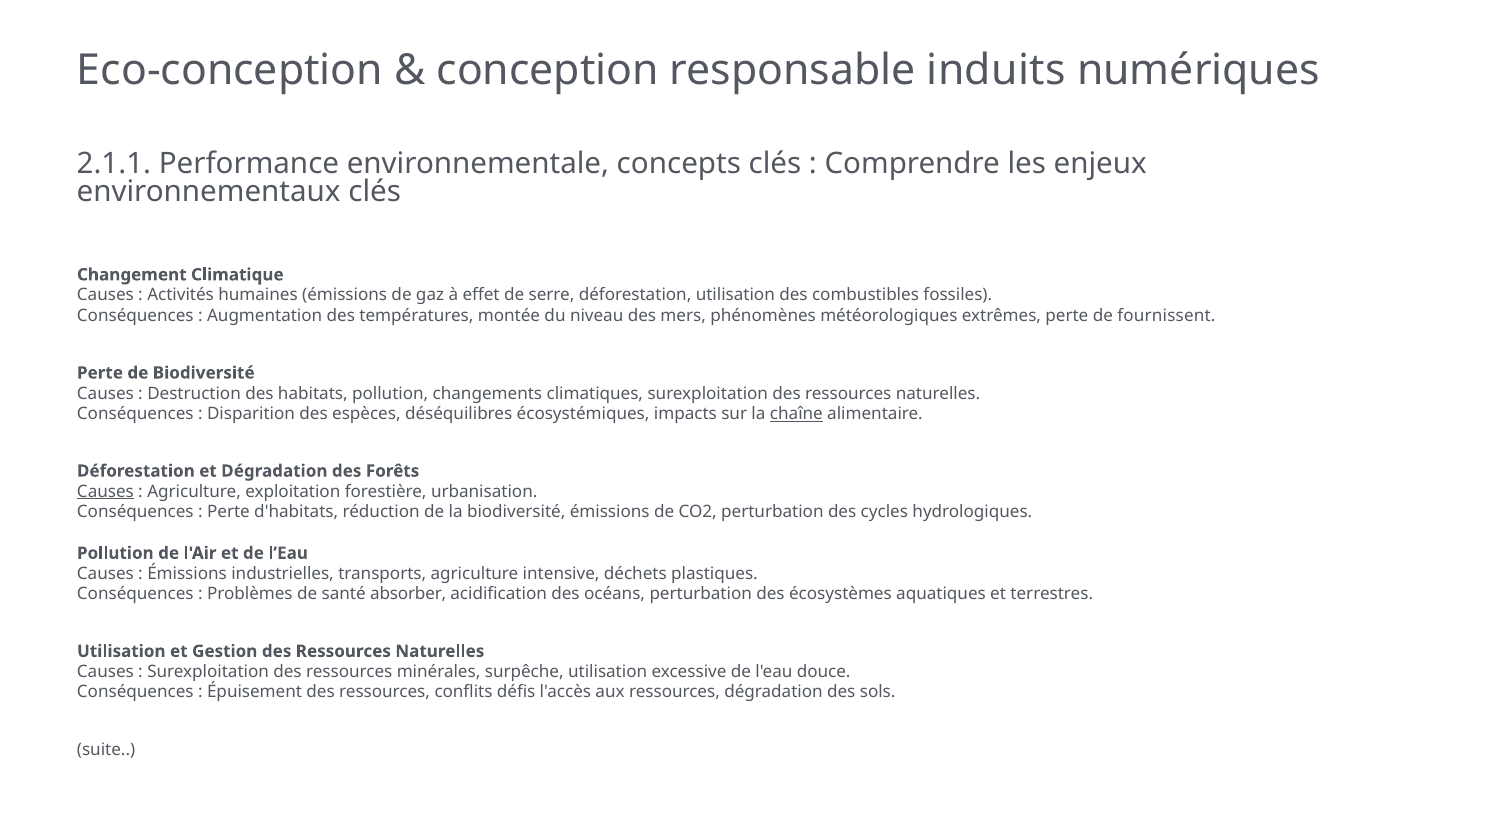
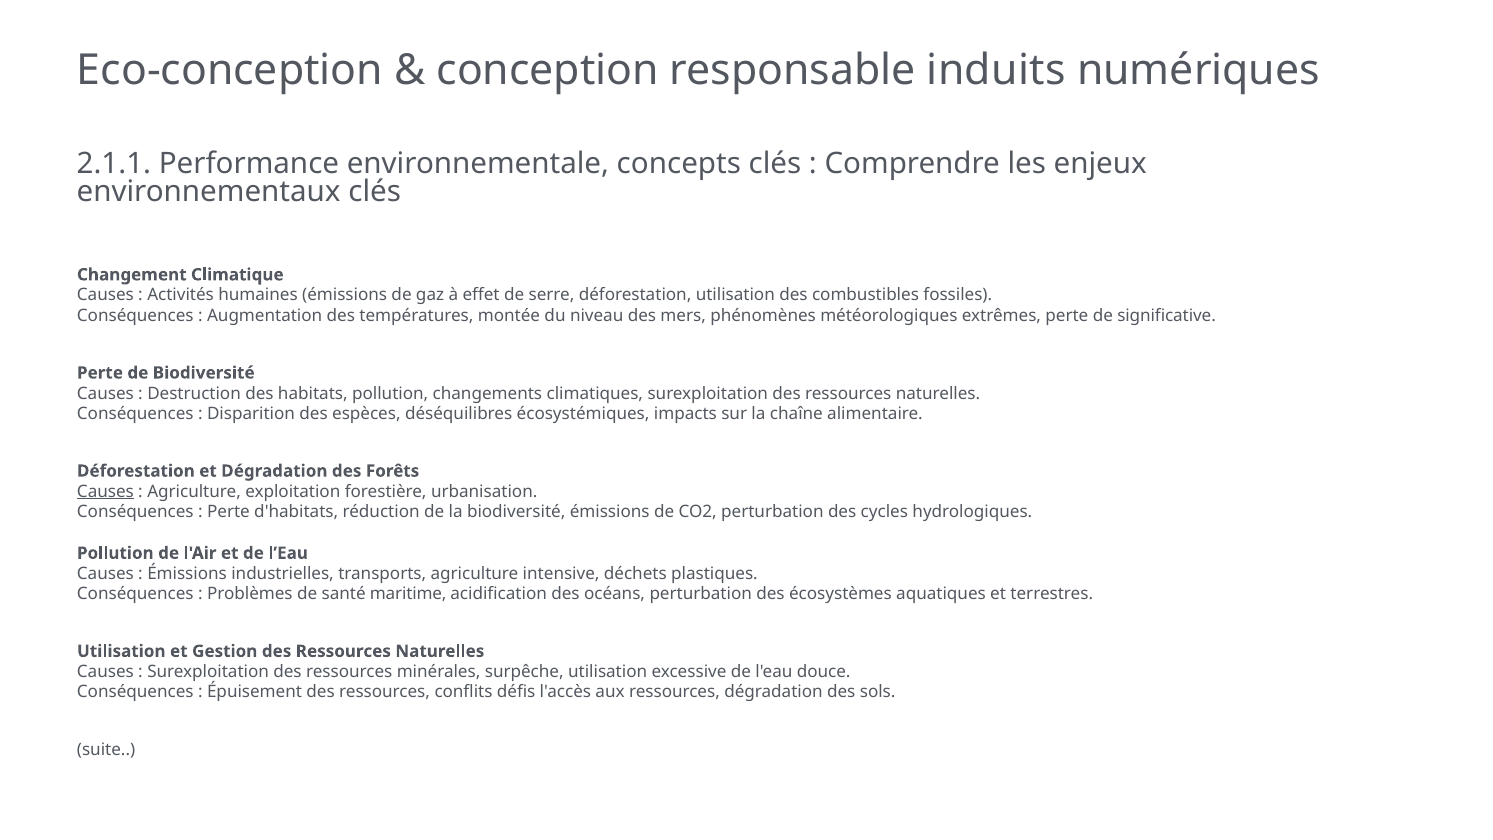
fournissent: fournissent -> significative
chaîne underline: present -> none
absorber: absorber -> maritime
